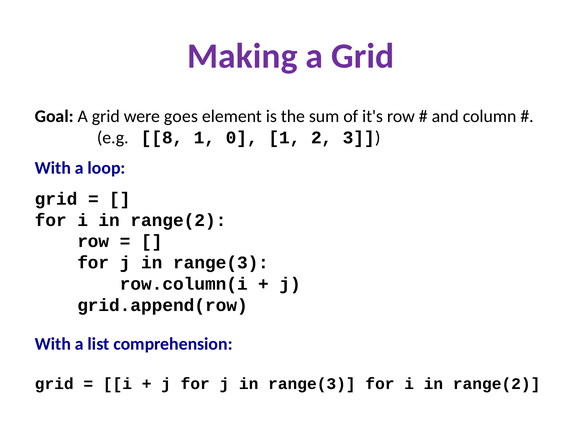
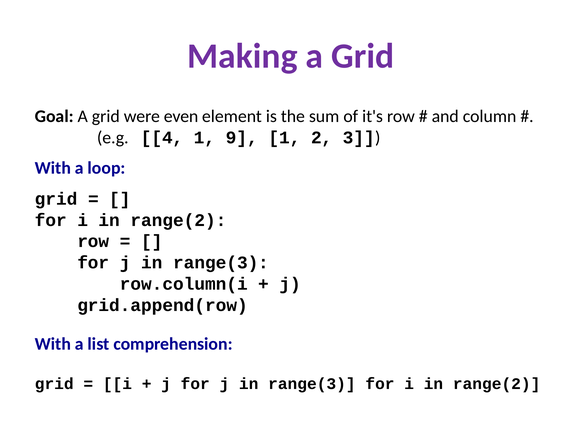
goes: goes -> even
8: 8 -> 4
0: 0 -> 9
